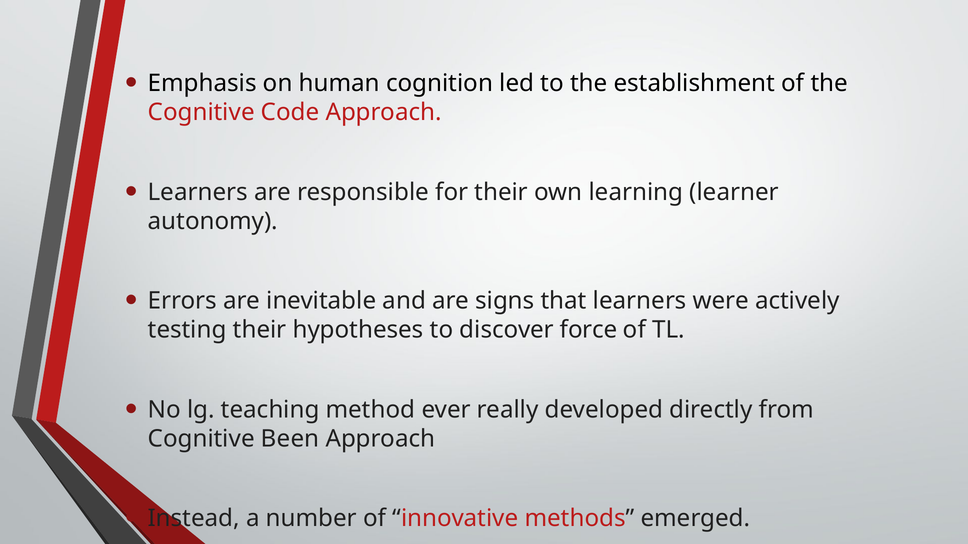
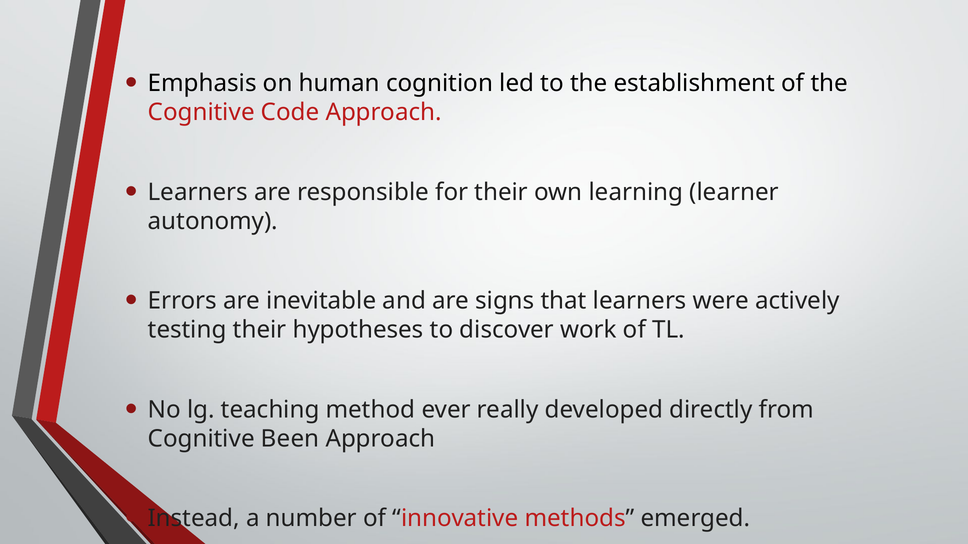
force: force -> work
